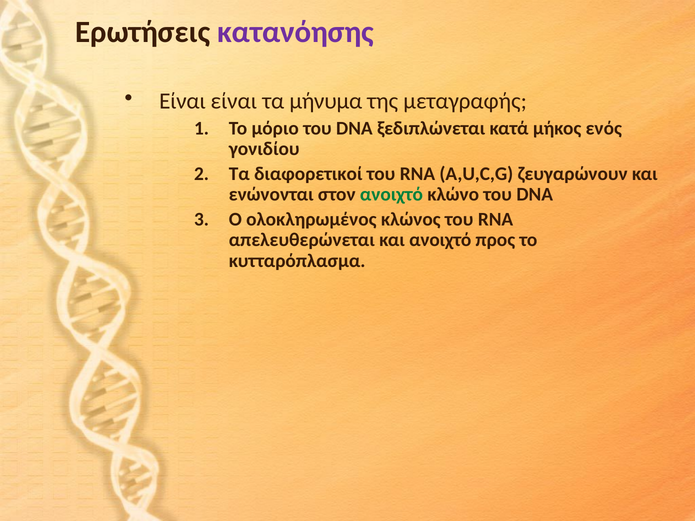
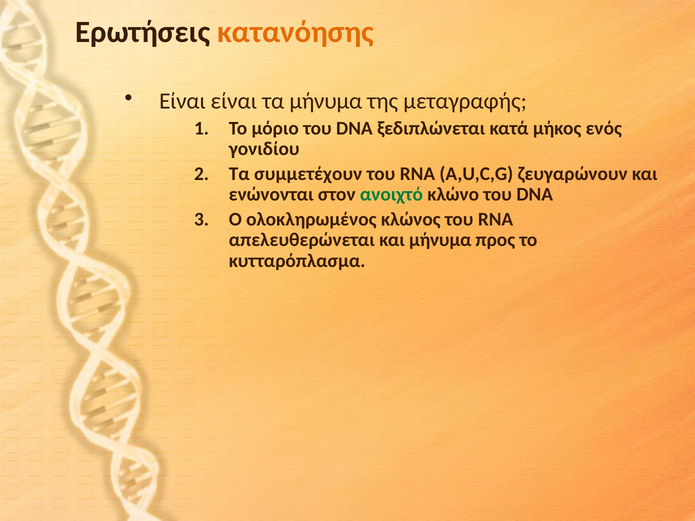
κατανόησης colour: purple -> orange
διαφορετικοί: διαφορετικοί -> συμμετέχουν
και ανοιχτό: ανοιχτό -> μήνυμα
